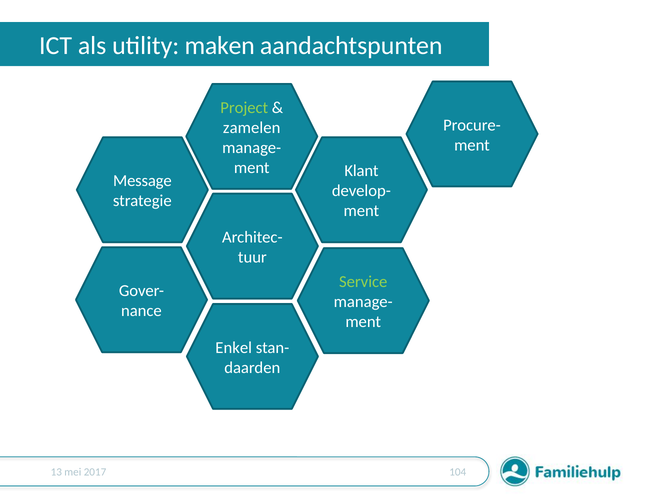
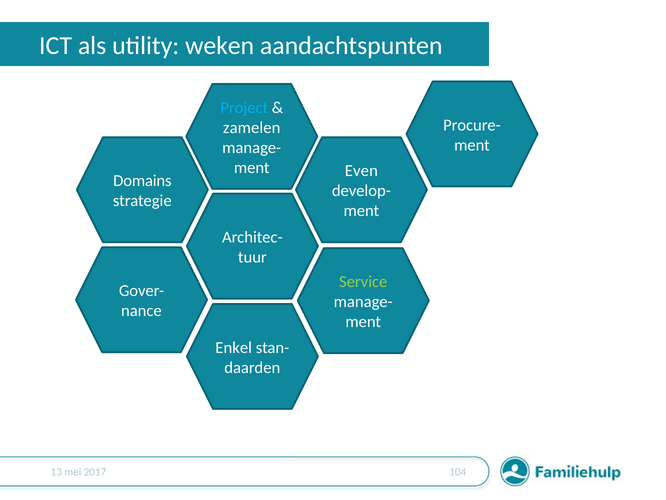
maken: maken -> weken
Project colour: light green -> light blue
Klant: Klant -> Even
Message: Message -> Domains
